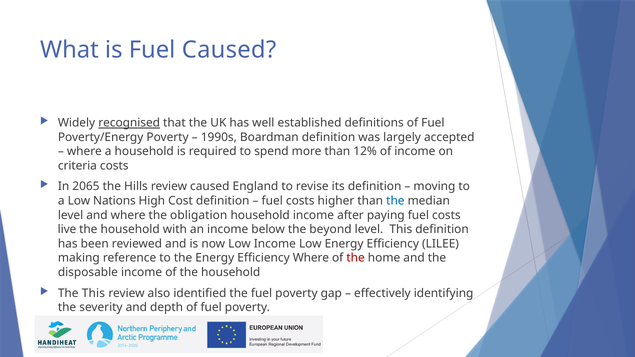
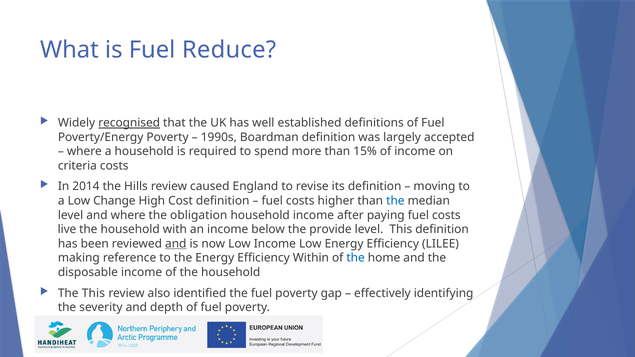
Fuel Caused: Caused -> Reduce
12%: 12% -> 15%
2065: 2065 -> 2014
Nations: Nations -> Change
beyond: beyond -> provide
and at (176, 244) underline: none -> present
Efficiency Where: Where -> Within
the at (356, 258) colour: red -> blue
